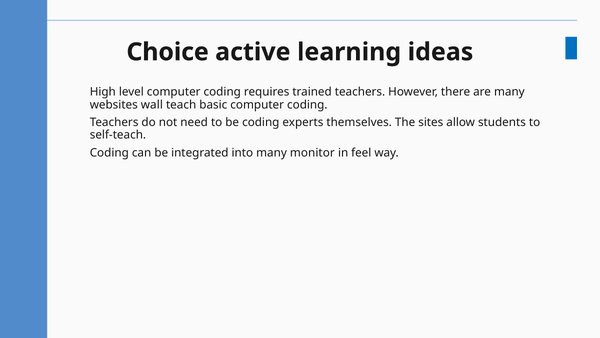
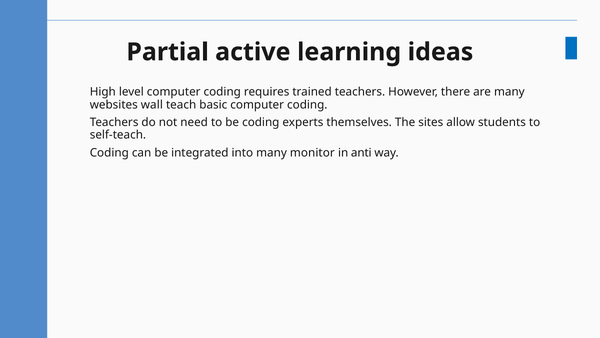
Choice: Choice -> Partial
feel: feel -> anti
